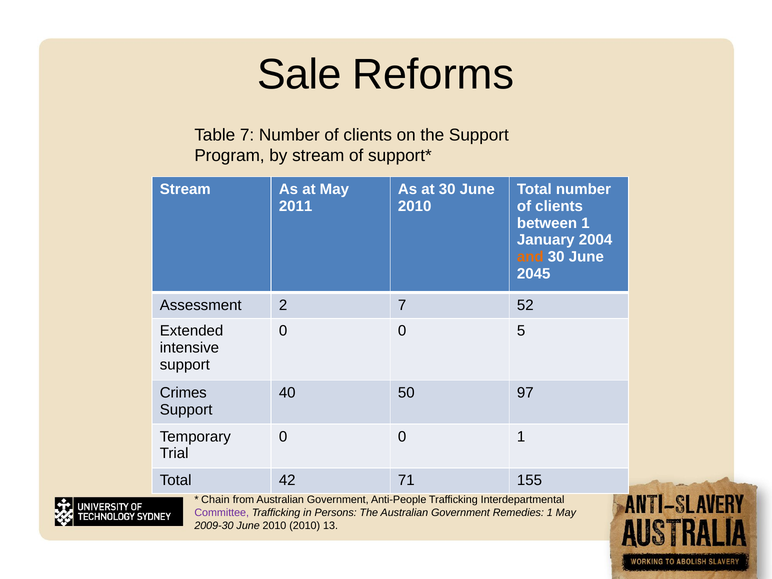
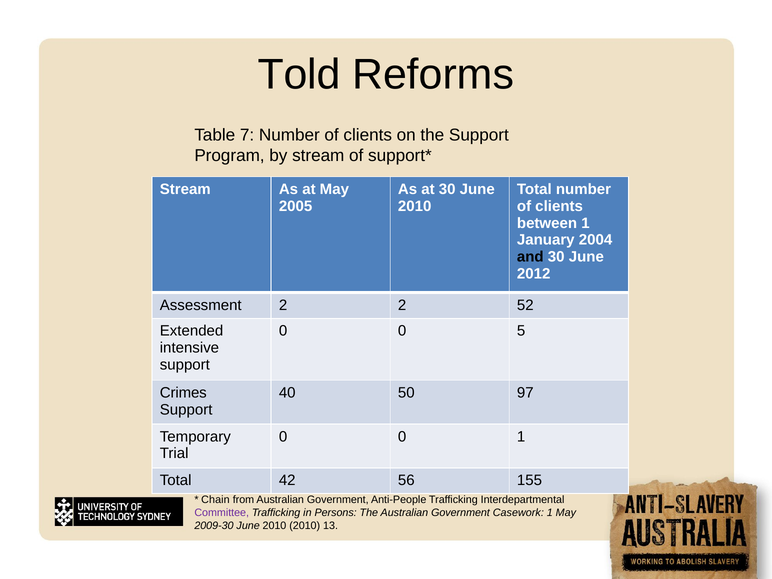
Sale: Sale -> Told
2011: 2011 -> 2005
and colour: orange -> black
2045: 2045 -> 2012
2 7: 7 -> 2
71: 71 -> 56
Remedies: Remedies -> Casework
